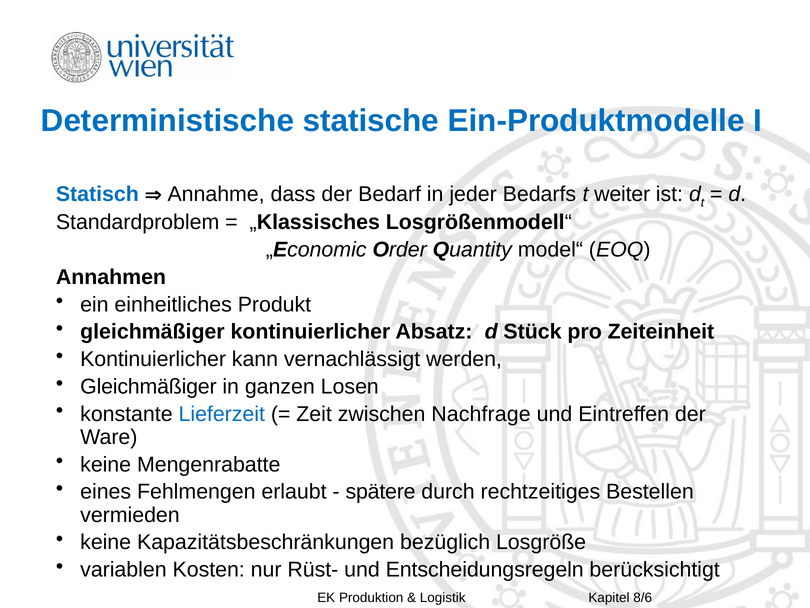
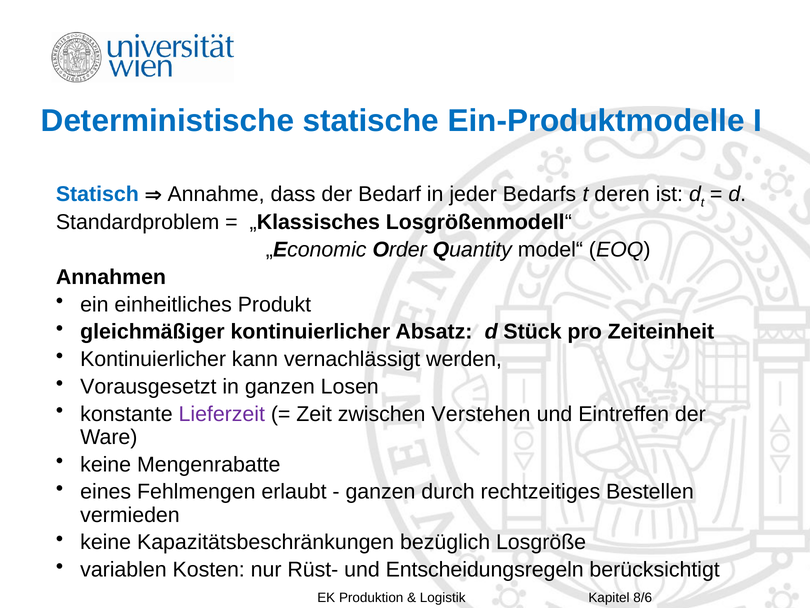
weiter: weiter -> deren
Gleichmäßiger at (148, 386): Gleichmäßiger -> Vorausgesetzt
Lieferzeit colour: blue -> purple
Nachfrage: Nachfrage -> Verstehen
spätere at (381, 492): spätere -> ganzen
